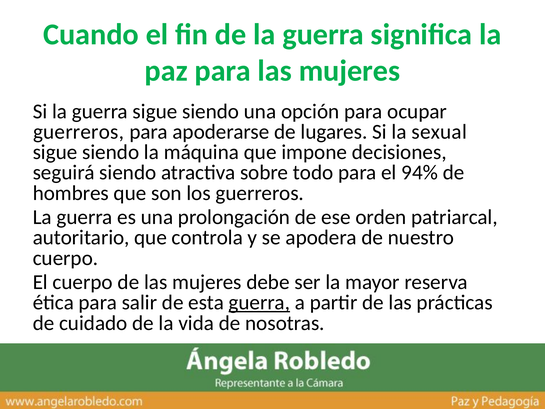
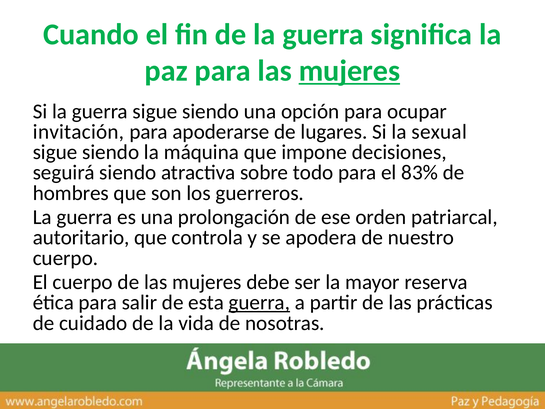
mujeres at (349, 71) underline: none -> present
guerreros at (79, 132): guerreros -> invitación
94%: 94% -> 83%
